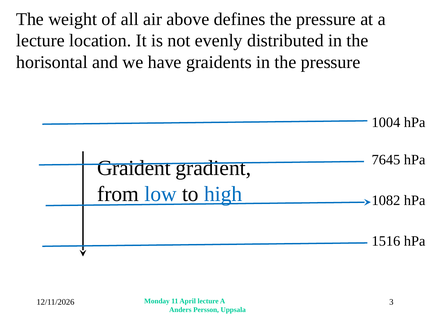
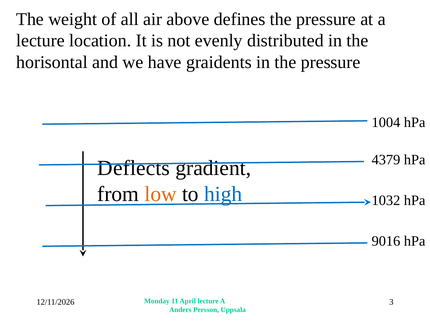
7645: 7645 -> 4379
Graident: Graident -> Deflects
low colour: blue -> orange
1082: 1082 -> 1032
1516: 1516 -> 9016
